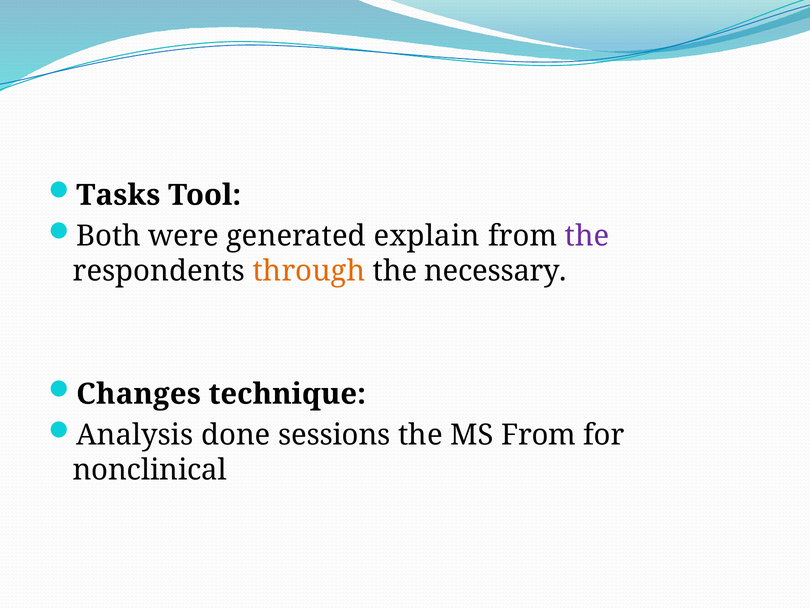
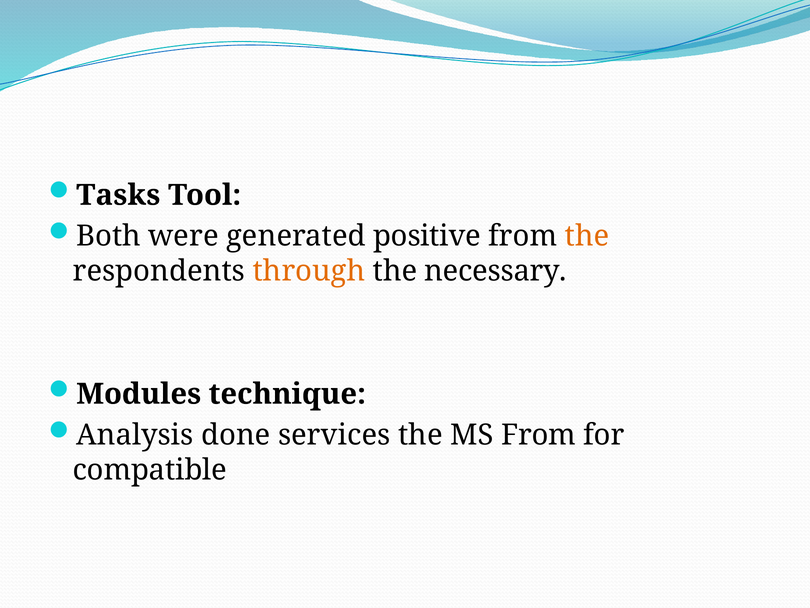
explain: explain -> positive
the at (587, 236) colour: purple -> orange
Changes: Changes -> Modules
sessions: sessions -> services
nonclinical: nonclinical -> compatible
